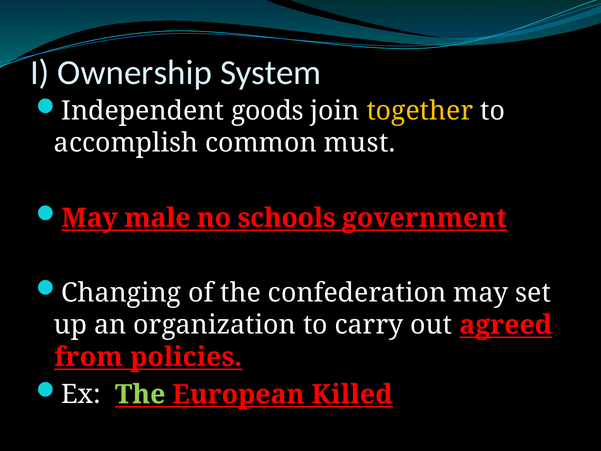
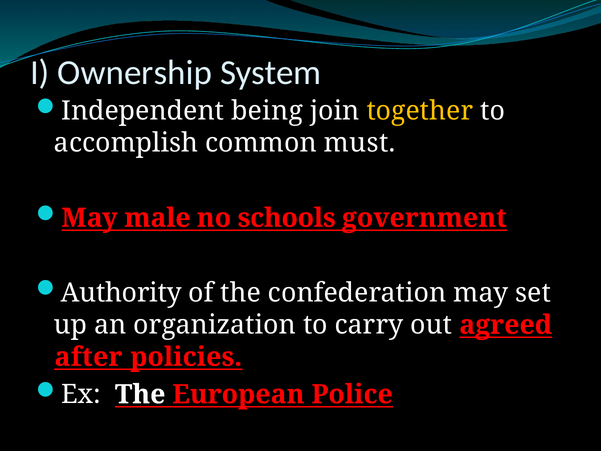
goods: goods -> being
Changing: Changing -> Authority
from: from -> after
The at (140, 394) colour: light green -> white
Killed: Killed -> Police
